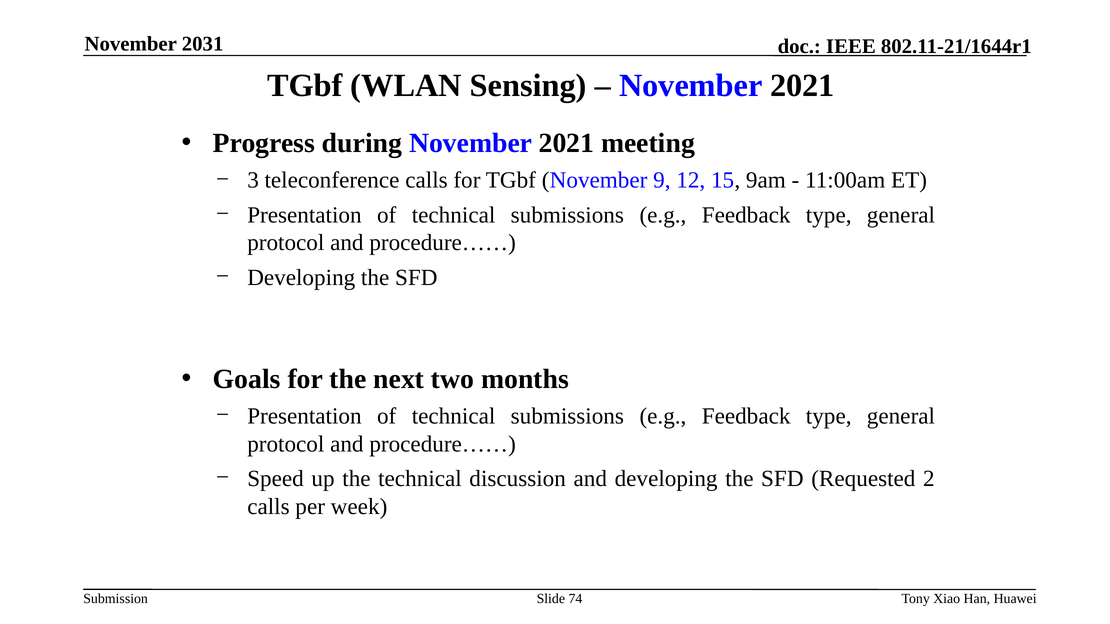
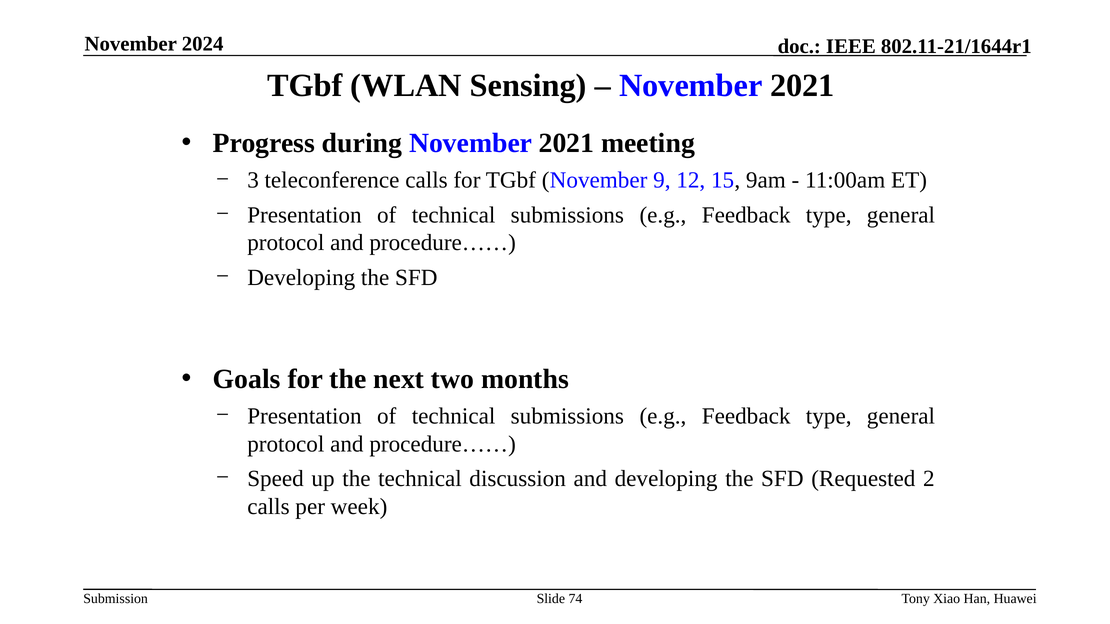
2031: 2031 -> 2024
